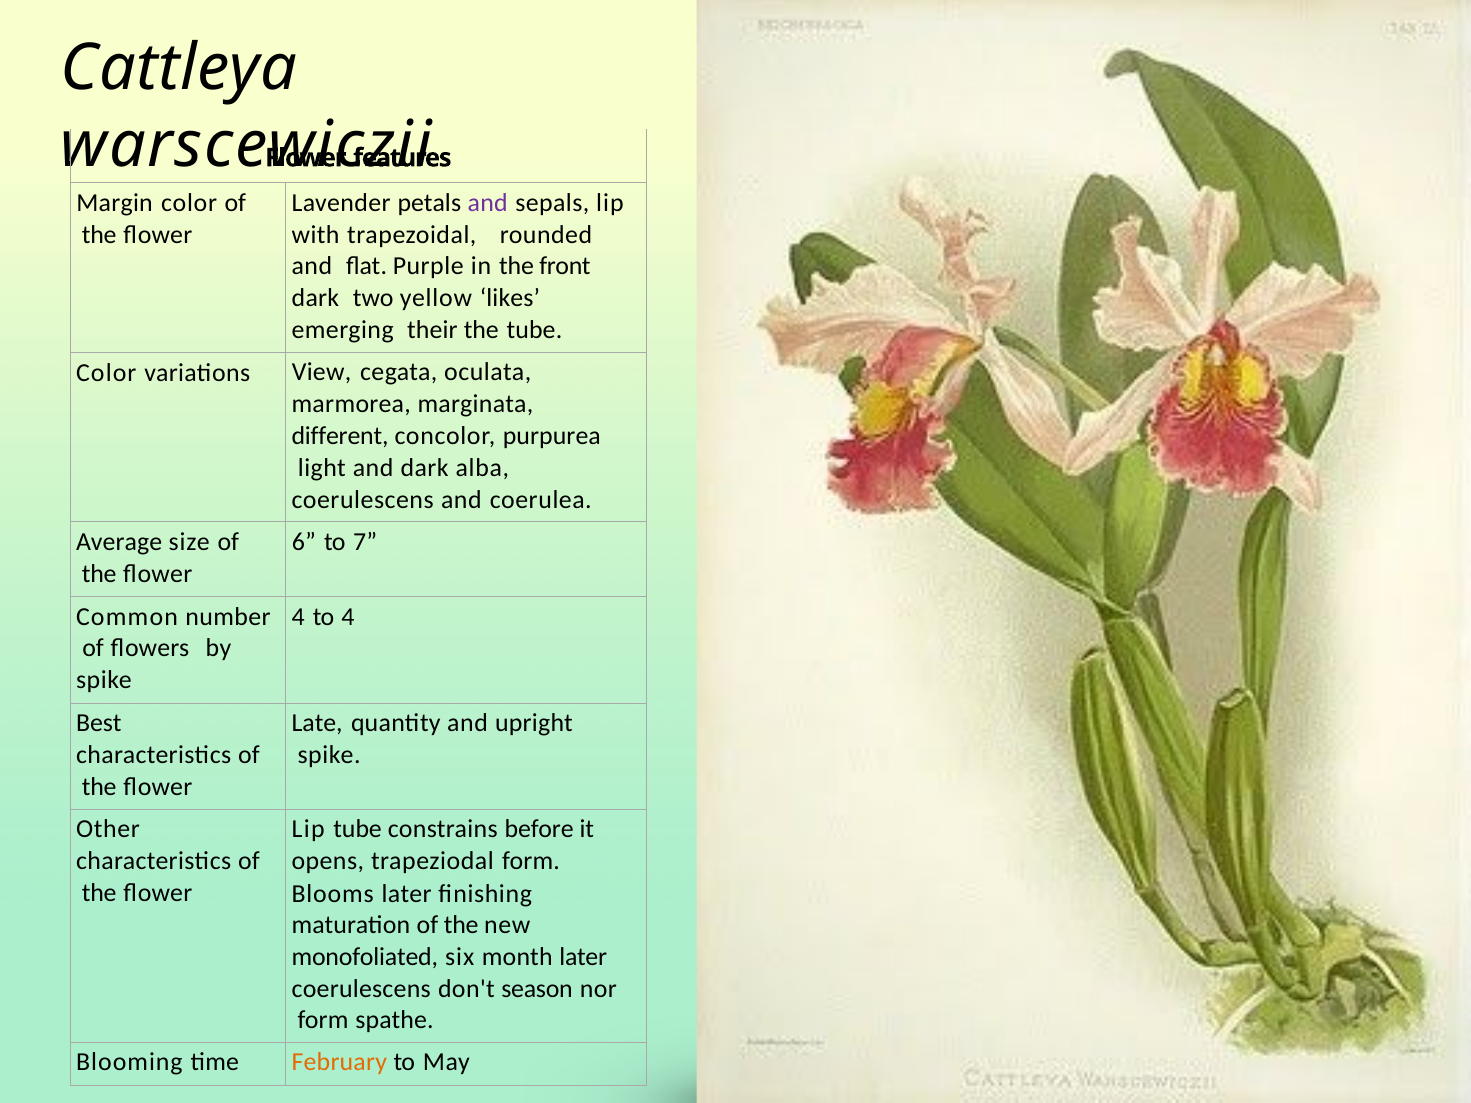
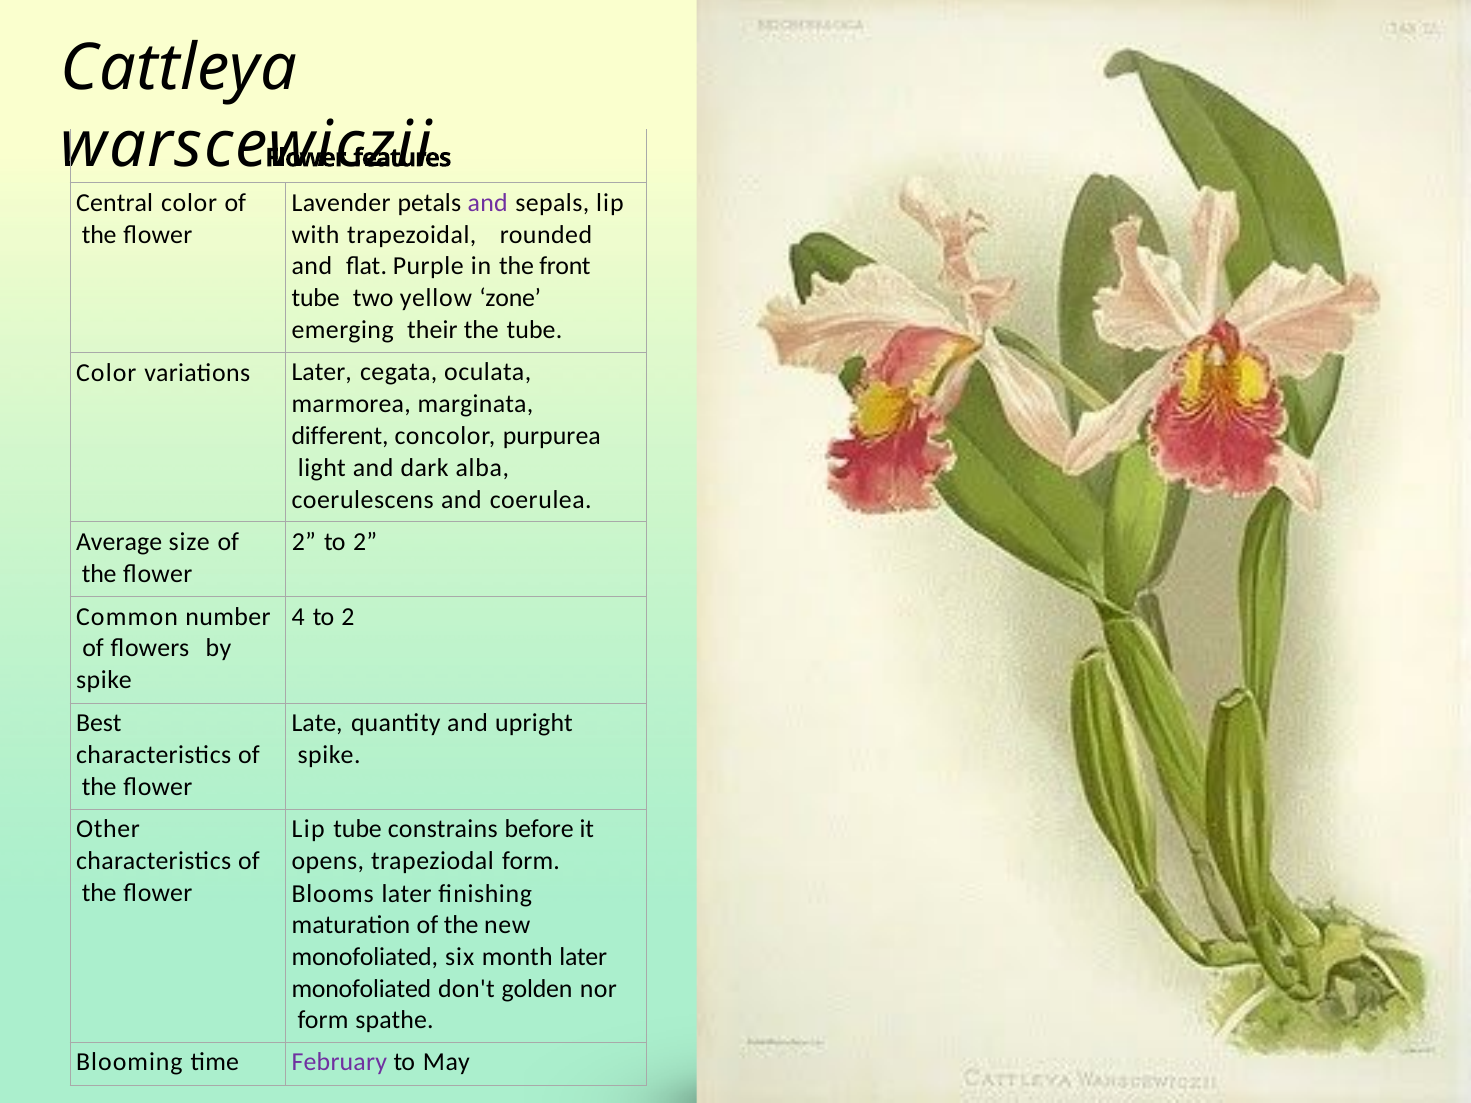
Margin: Margin -> Central
dark at (315, 298): dark -> tube
likes: likes -> zone
variations View: View -> Later
6 at (304, 542): 6 -> 2
7 at (365, 542): 7 -> 2
4 to 4: 4 -> 2
coerulescens at (361, 989): coerulescens -> monofoliated
season: season -> golden
February colour: orange -> purple
